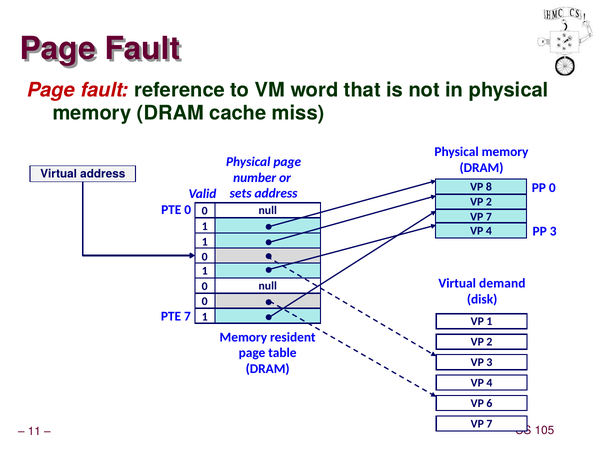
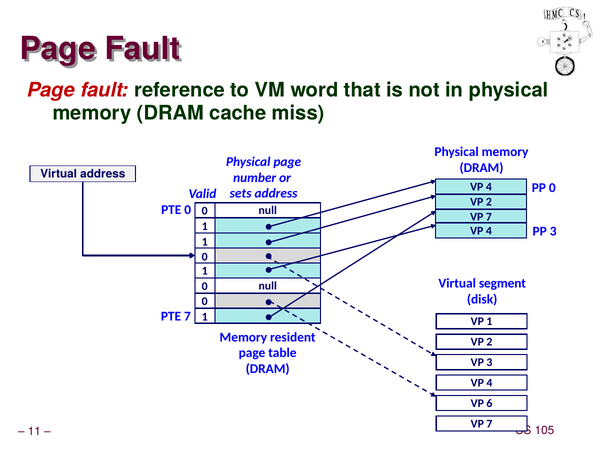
8 at (489, 187): 8 -> 4
demand: demand -> segment
